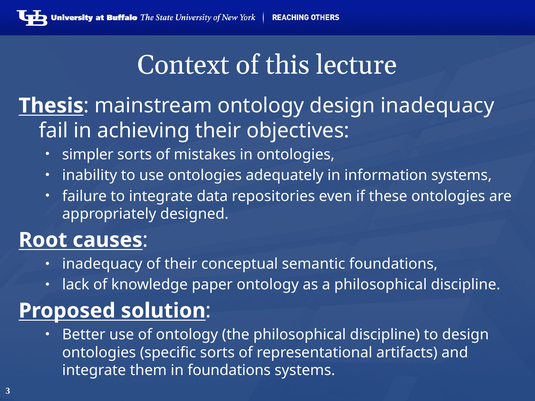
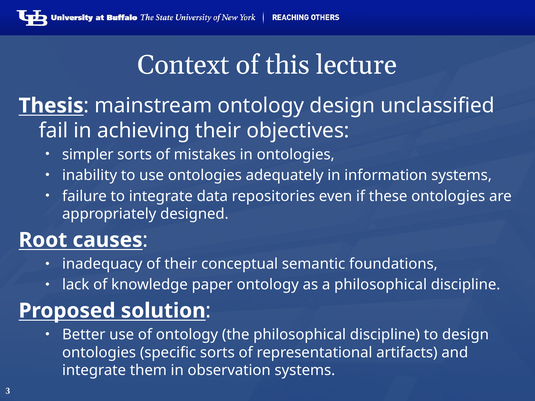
design inadequacy: inadequacy -> unclassified
in foundations: foundations -> observation
